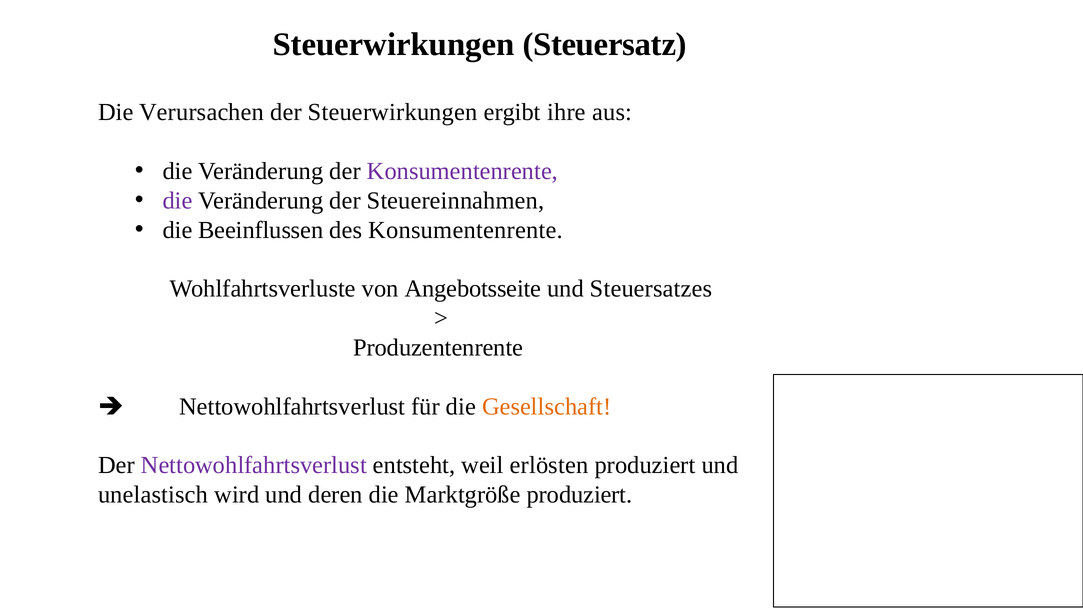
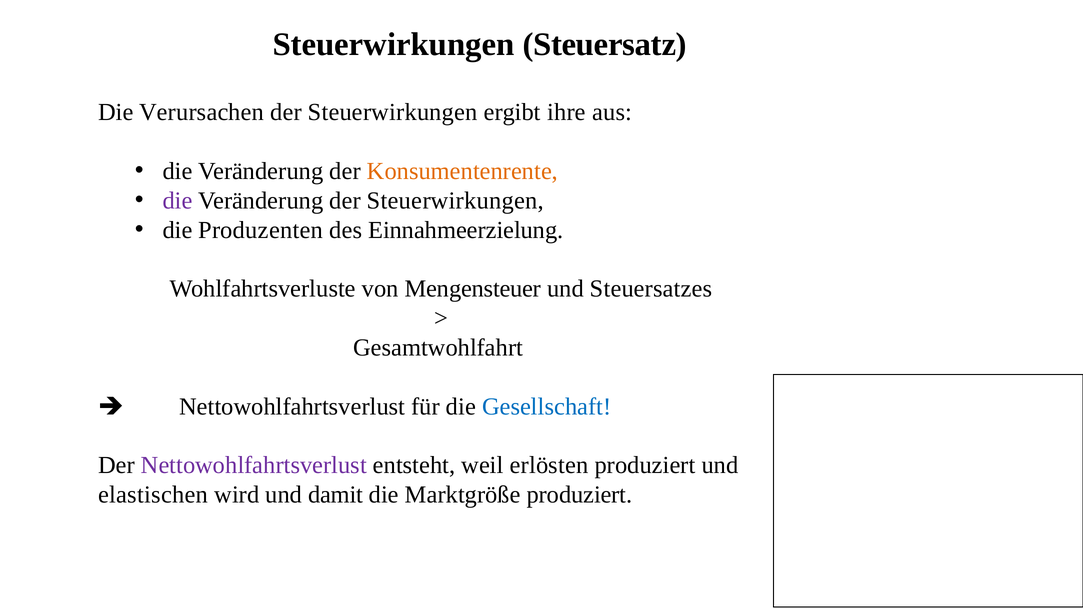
Konsumentenrente at (462, 171) colour: purple -> orange
Veränderung der Steuereinnahmen: Steuereinnahmen -> Steuerwirkungen
Beeinflussen: Beeinflussen -> Produzenten
des Konsumentenrente: Konsumentenrente -> Einnahmeerzielung
Angebotsseite: Angebotsseite -> Mengensteuer
Produzentenrente: Produzentenrente -> Gesamtwohlfahrt
Gesellschaft colour: orange -> blue
unelastisch: unelastisch -> elastischen
deren: deren -> damit
